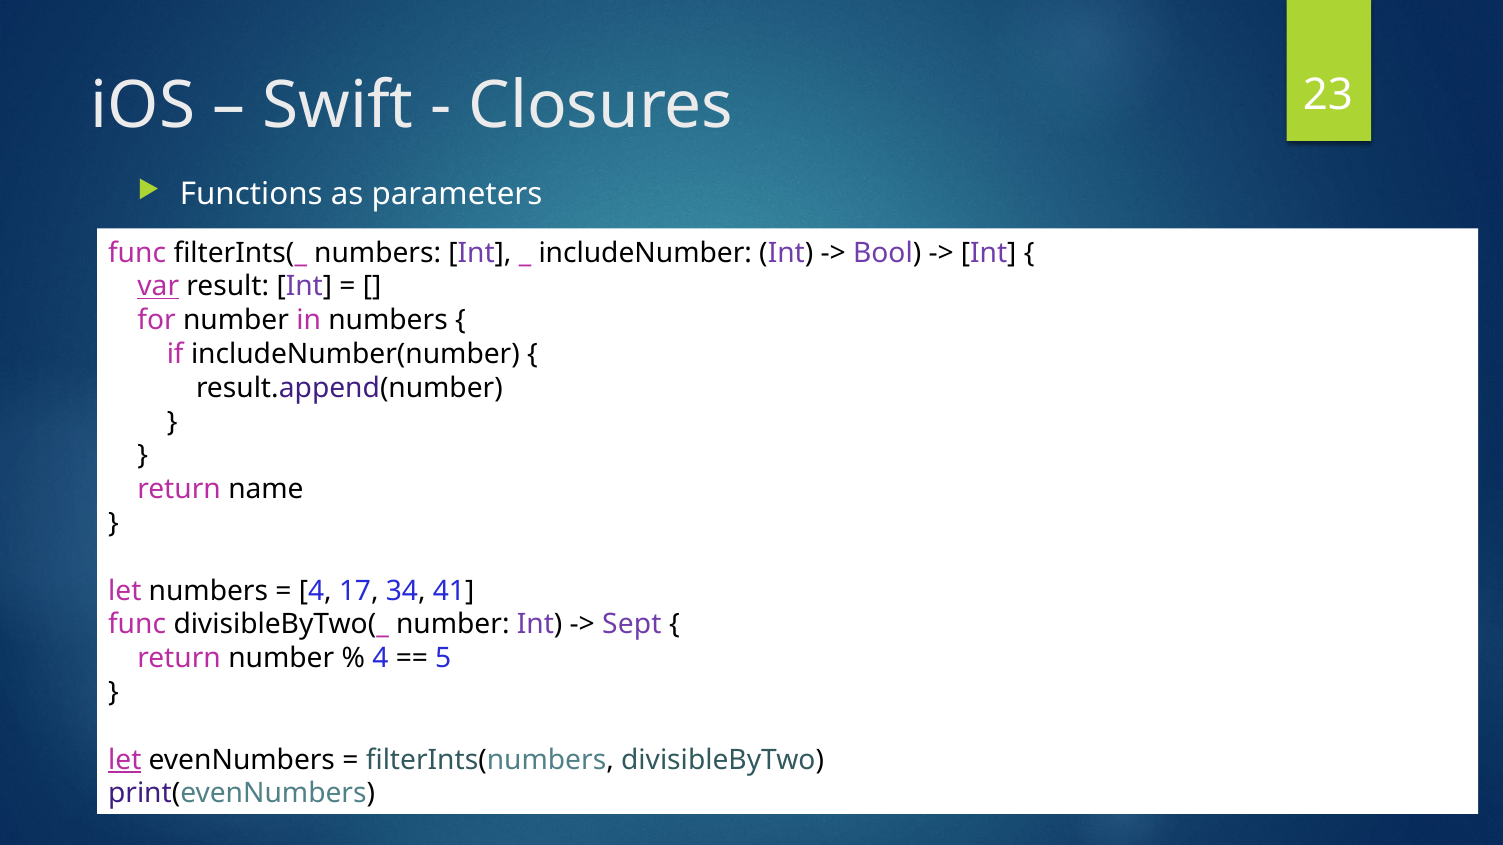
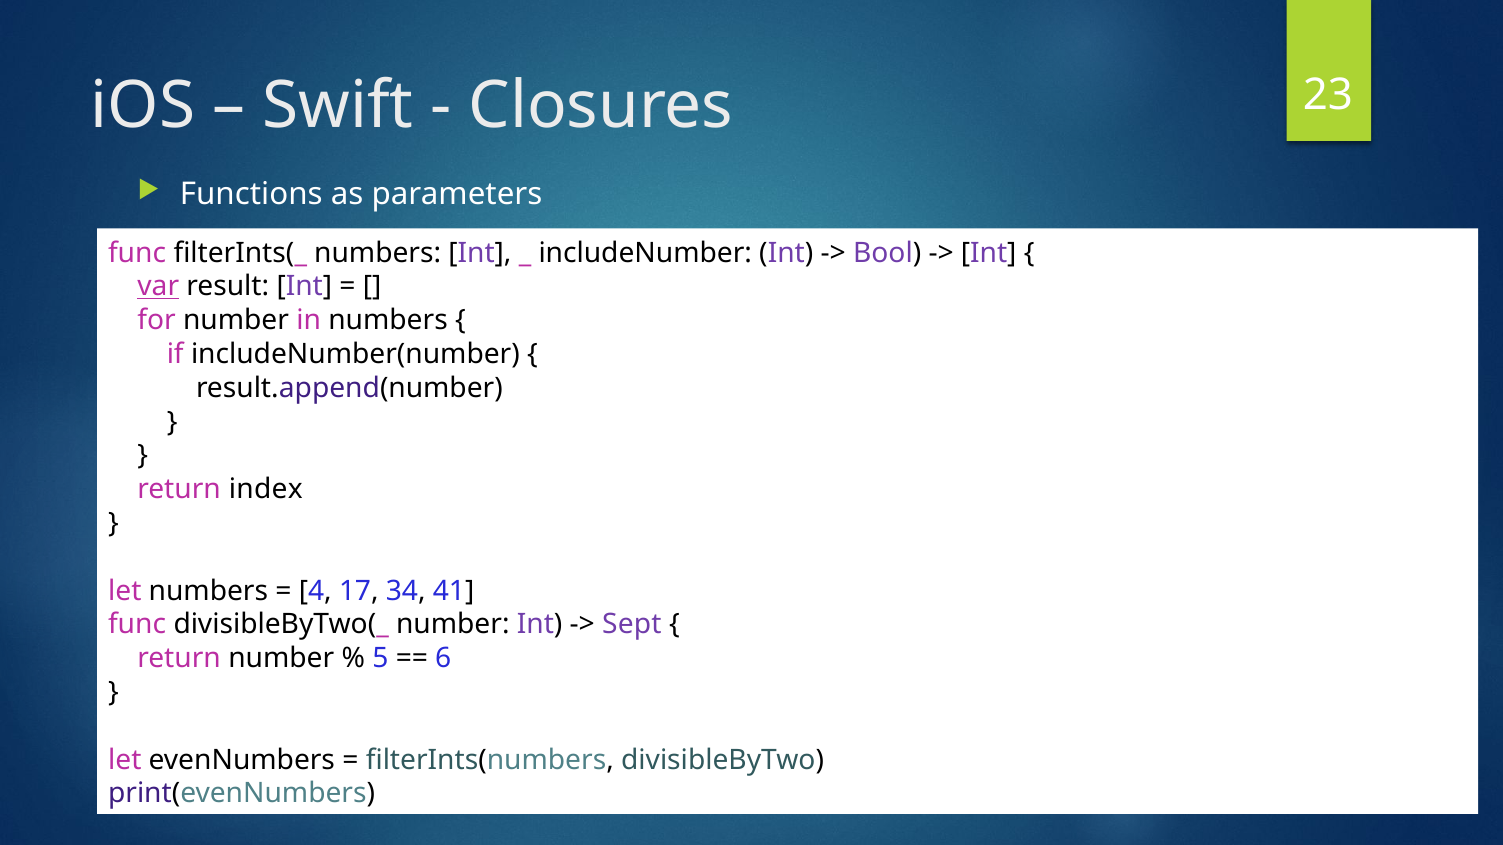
name: name -> index
4 at (381, 659): 4 -> 5
5: 5 -> 6
let at (125, 760) underline: present -> none
